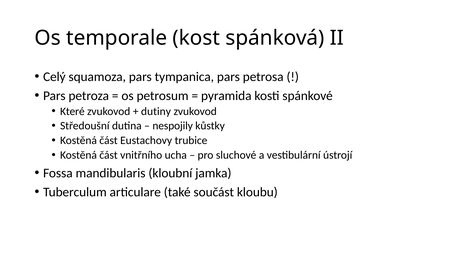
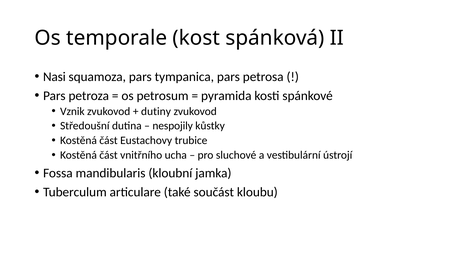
Celý: Celý -> Nasi
Které: Které -> Vznik
